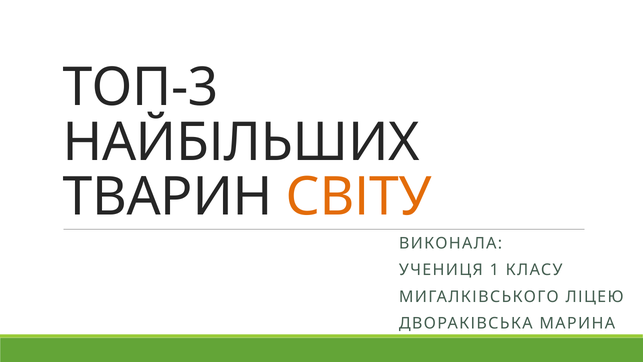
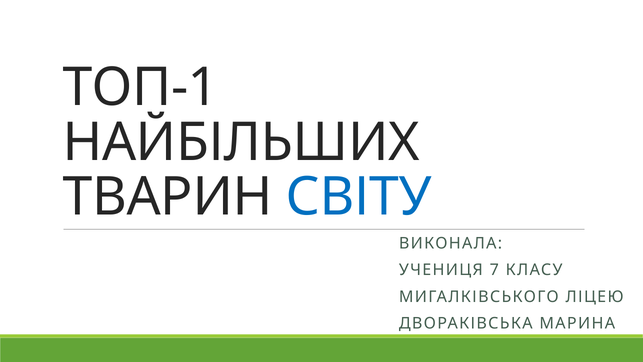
ТОП-3: ТОП-3 -> ТОП-1
СВІТУ colour: orange -> blue
1: 1 -> 7
